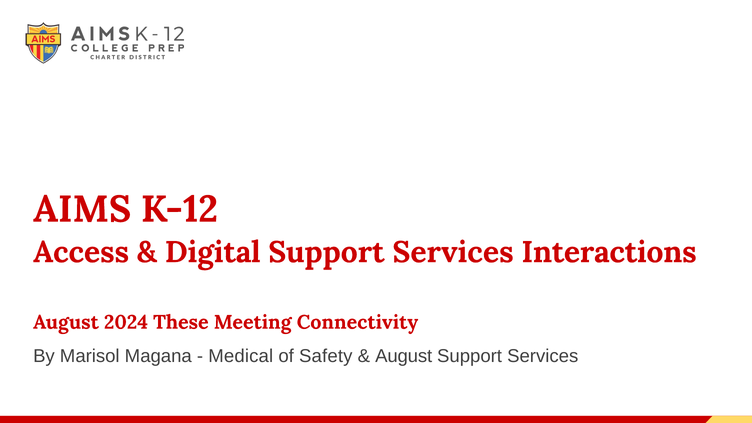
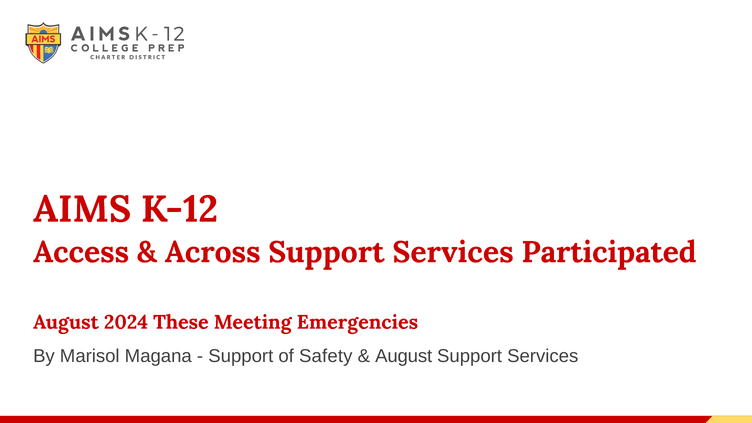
Digital: Digital -> Across
Interactions: Interactions -> Participated
Connectivity: Connectivity -> Emergencies
Medical at (241, 356): Medical -> Support
